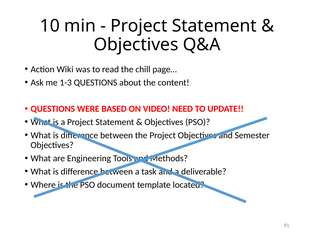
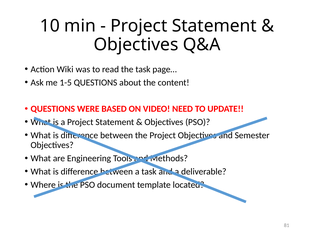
the chill: chill -> task
1-3: 1-3 -> 1-5
